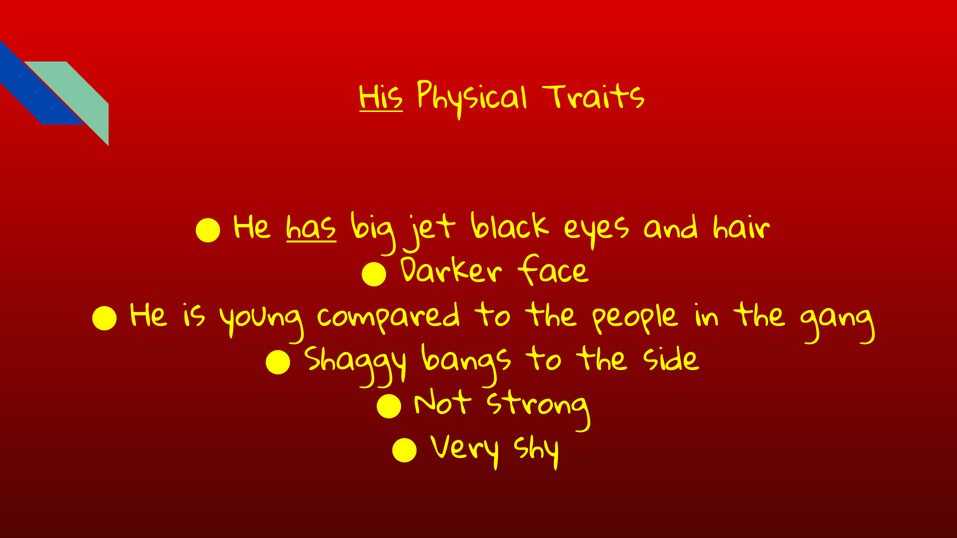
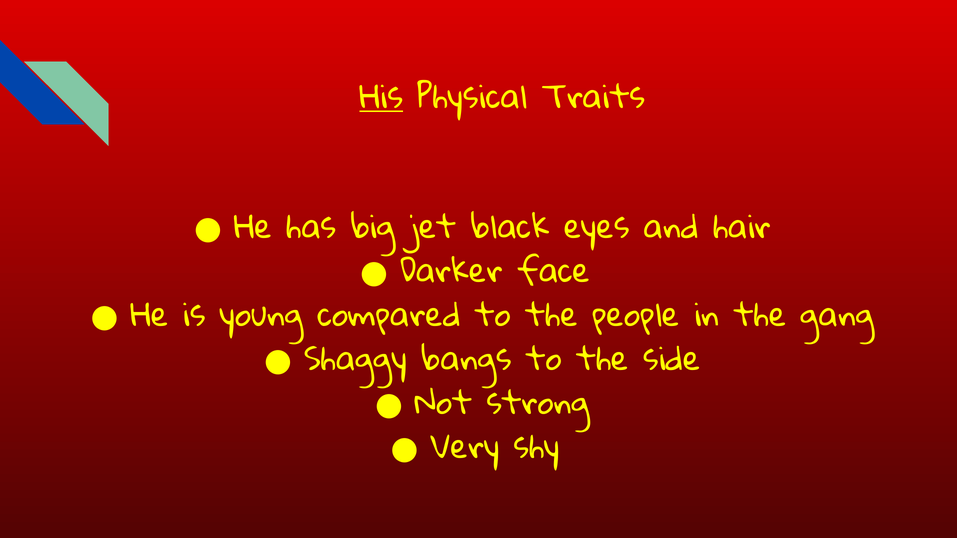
has underline: present -> none
